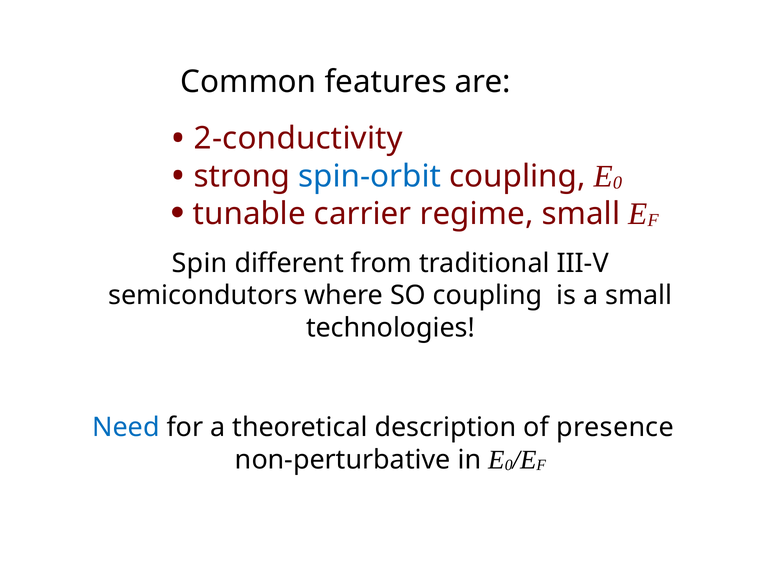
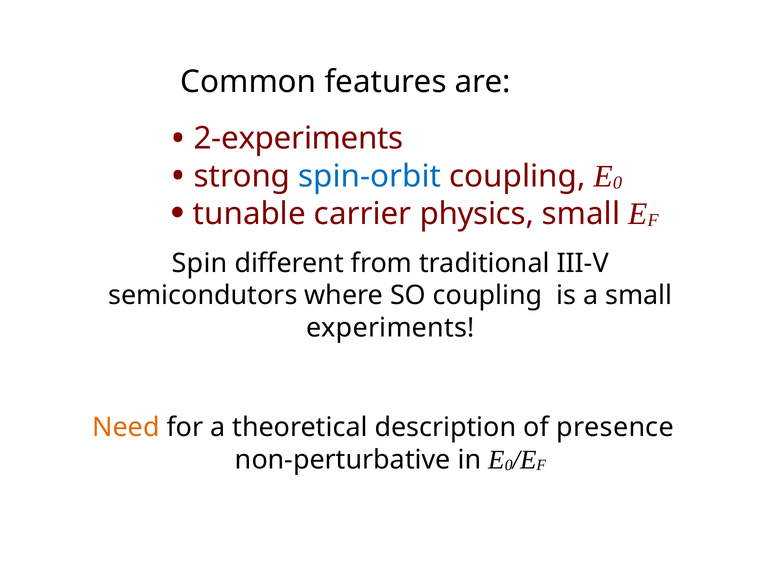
2-conductivity: 2-conductivity -> 2-experiments
regime: regime -> physics
technologies: technologies -> experiments
Need colour: blue -> orange
